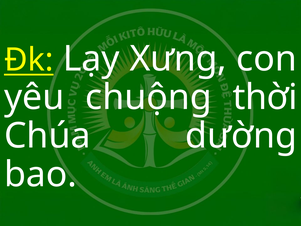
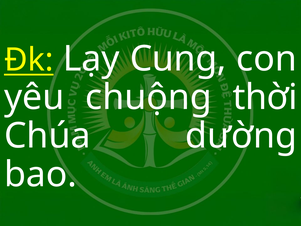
Xưng: Xưng -> Cung
